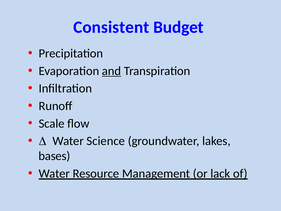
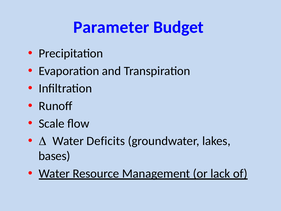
Consistent: Consistent -> Parameter
and underline: present -> none
Science: Science -> Deficits
